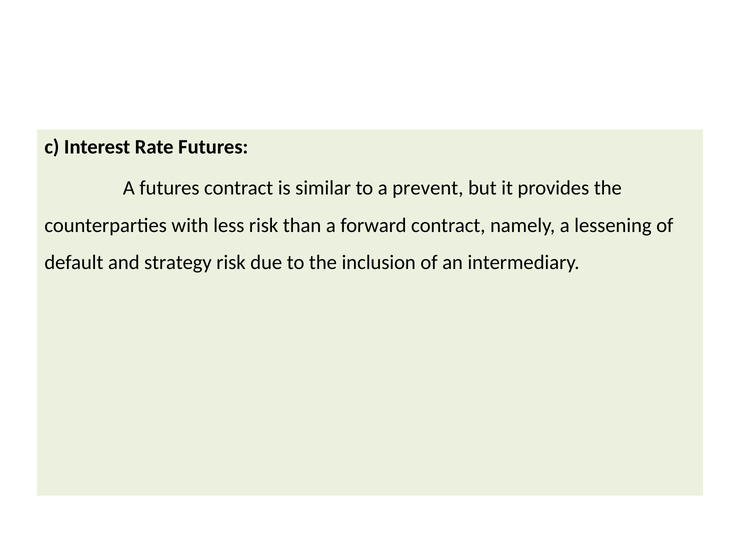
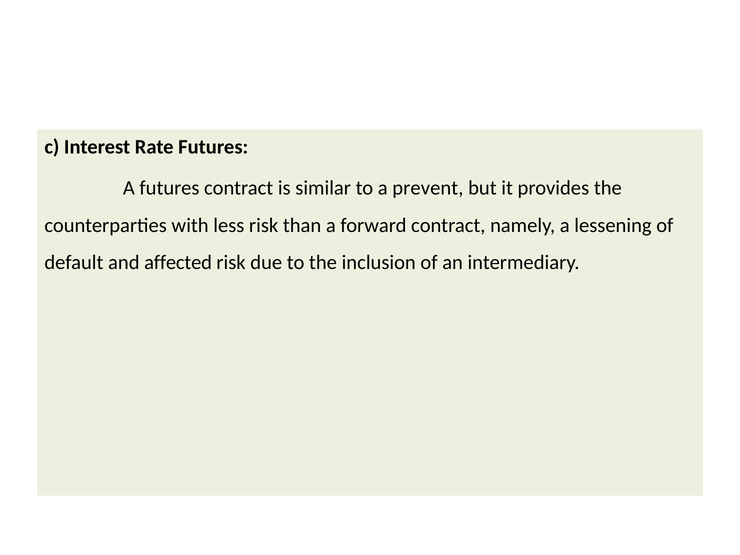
strategy: strategy -> affected
